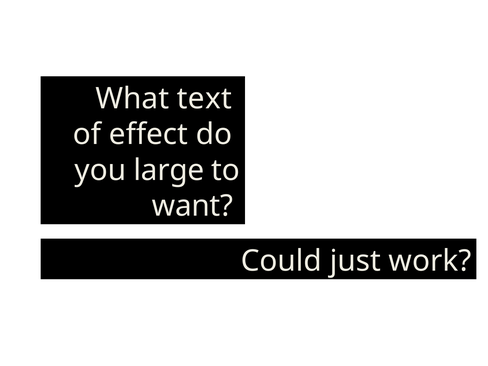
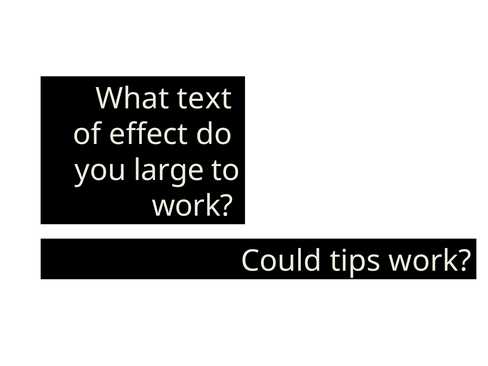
want at (193, 206): want -> work
just: just -> tips
